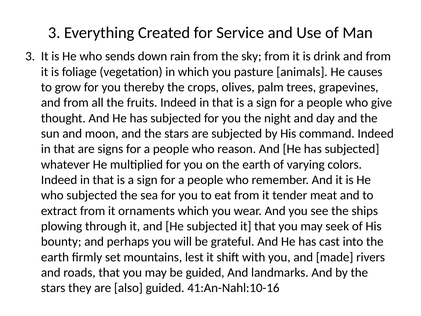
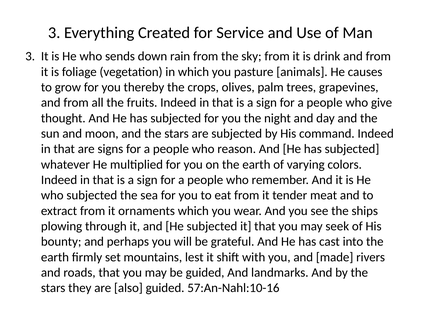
41:An-Nahl:10-16: 41:An-Nahl:10-16 -> 57:An-Nahl:10-16
